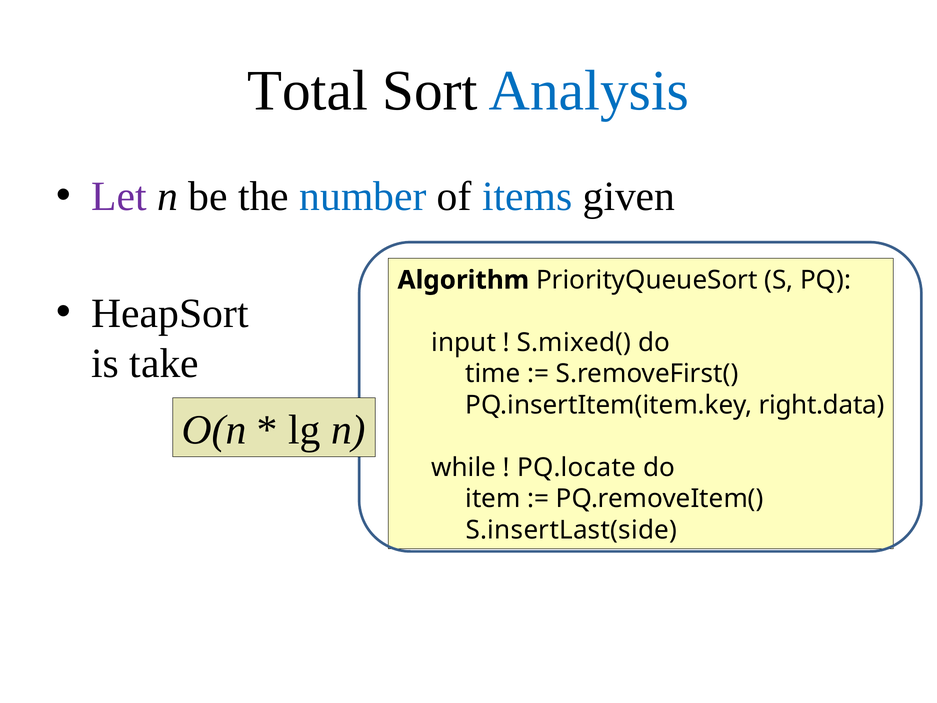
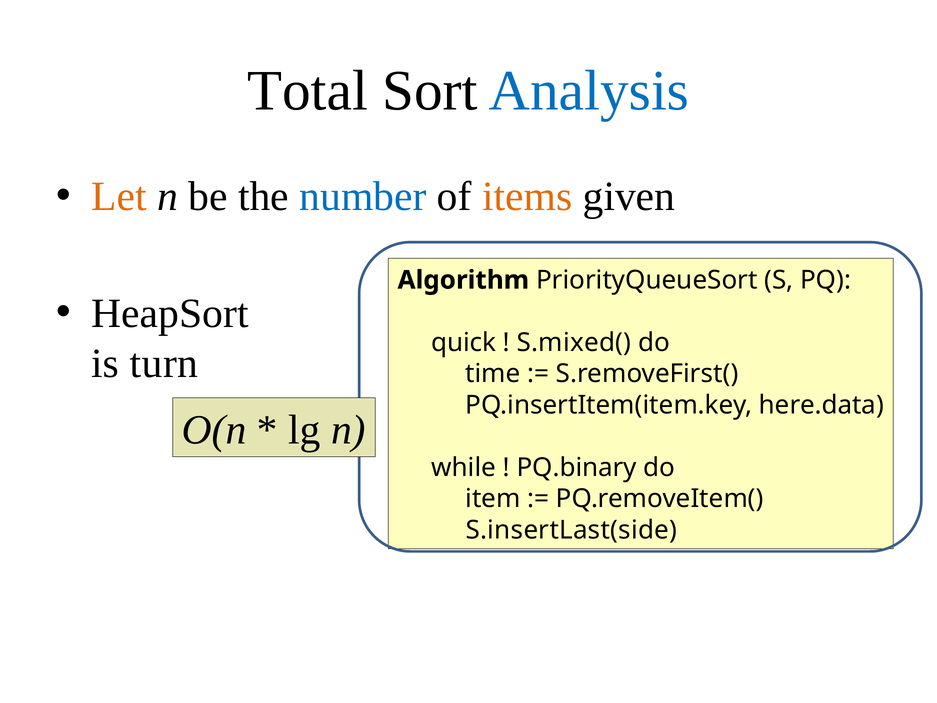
Let colour: purple -> orange
items colour: blue -> orange
input: input -> quick
take: take -> turn
right.data: right.data -> here.data
PQ.locate: PQ.locate -> PQ.binary
